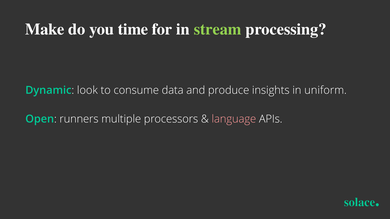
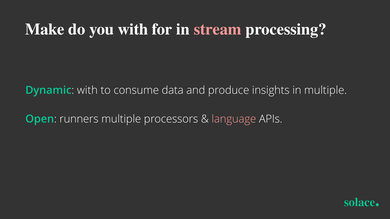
you time: time -> with
stream colour: light green -> pink
Dynamic look: look -> with
in uniform: uniform -> multiple
